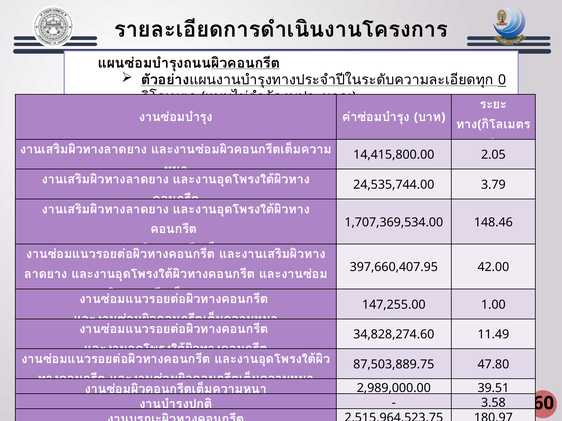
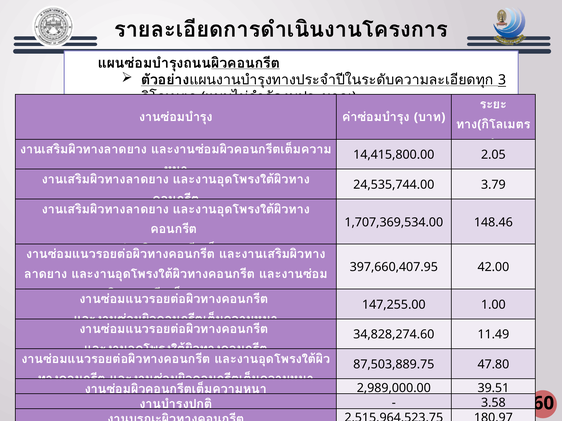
0: 0 -> 3
